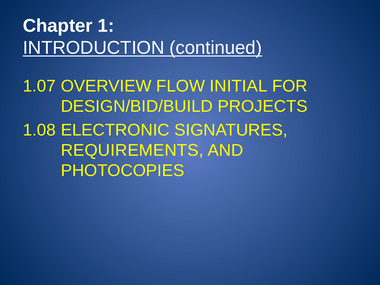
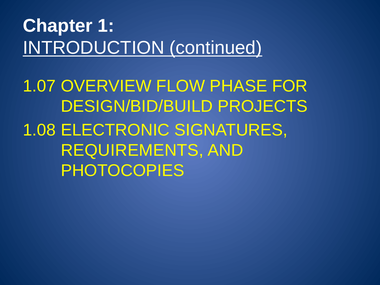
INITIAL: INITIAL -> PHASE
